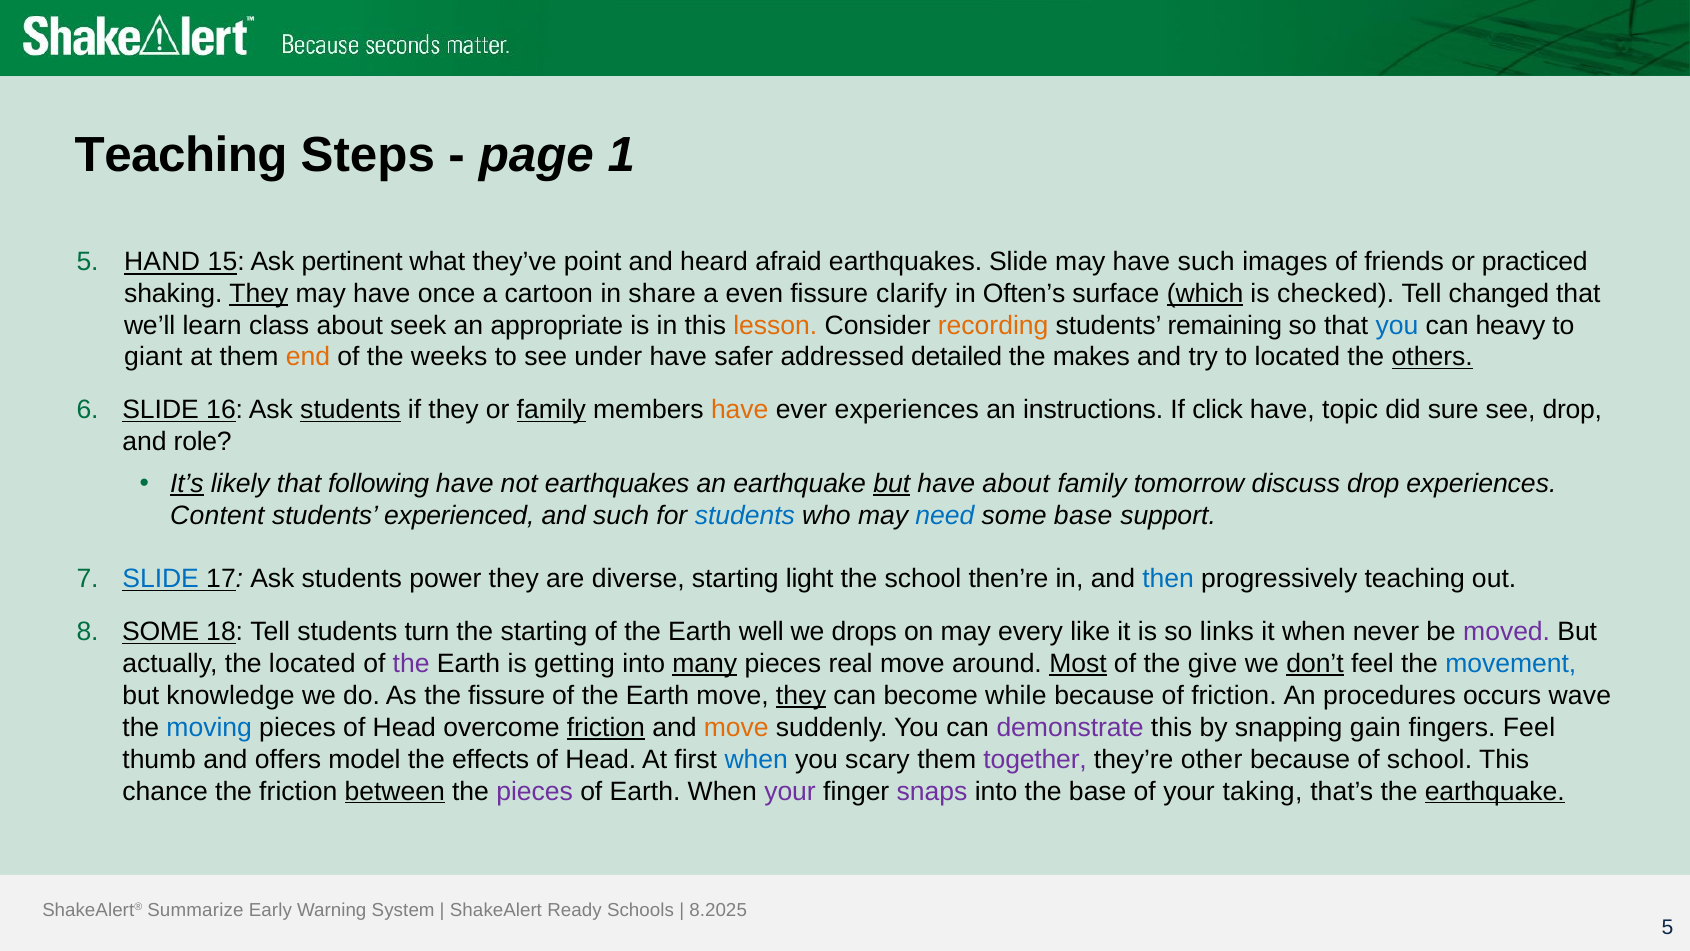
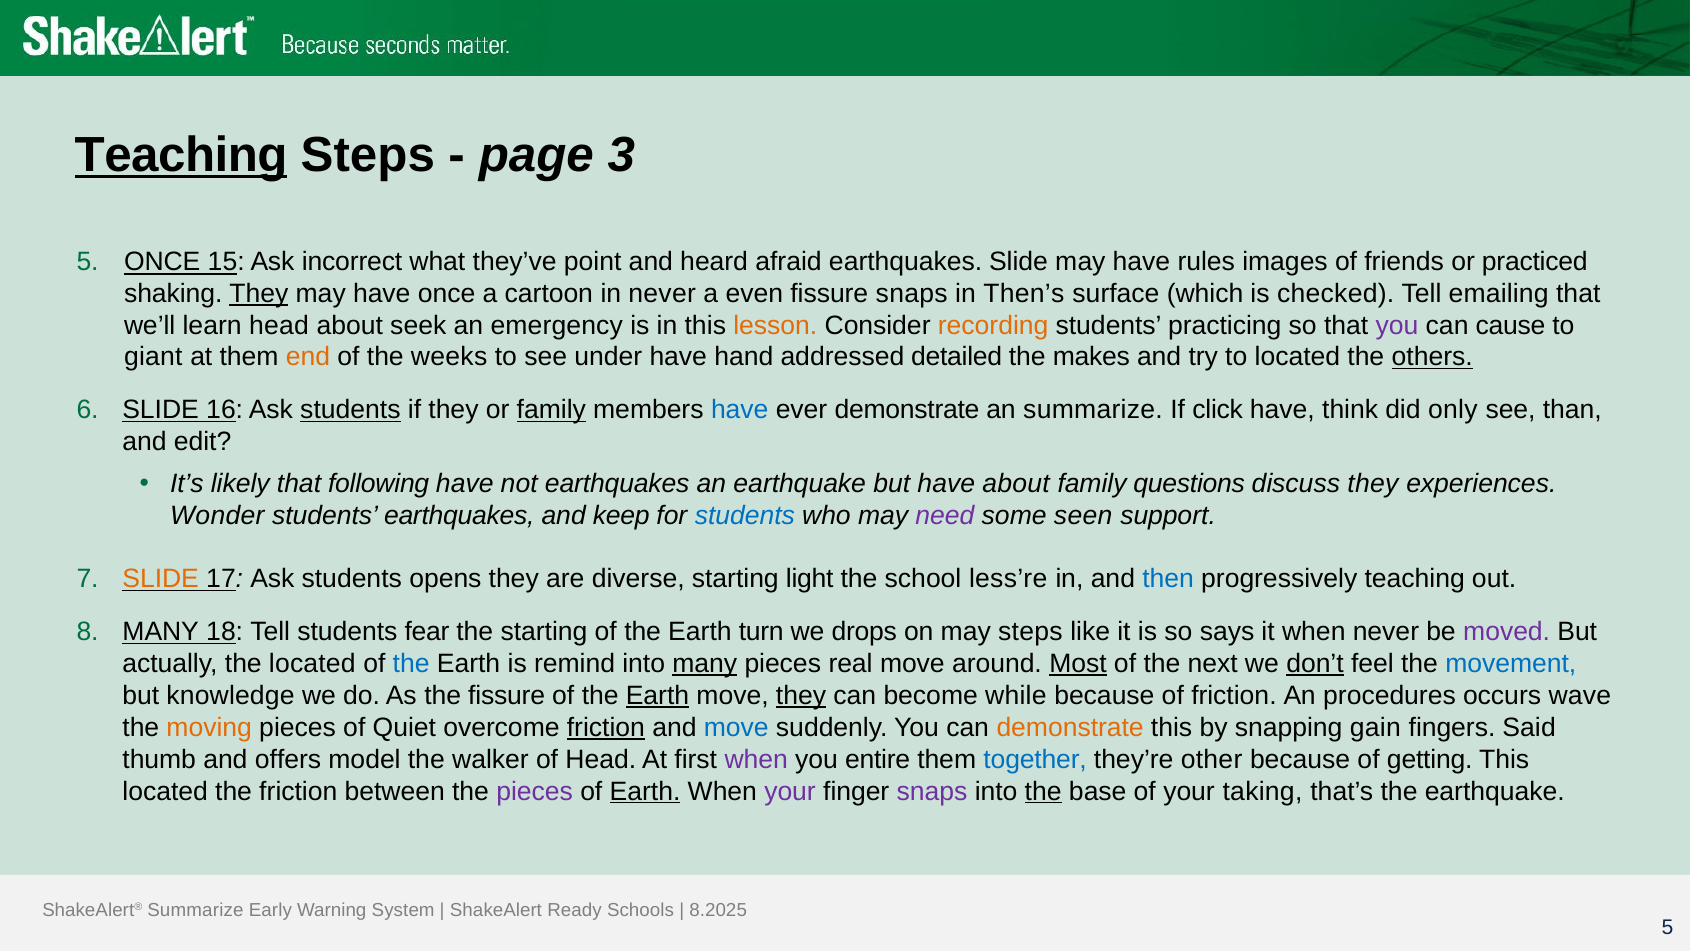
Teaching at (181, 155) underline: none -> present
1: 1 -> 3
5 HAND: HAND -> ONCE
pertinent: pertinent -> incorrect
have such: such -> rules
in share: share -> never
fissure clarify: clarify -> snaps
Often’s: Often’s -> Then’s
which underline: present -> none
changed: changed -> emailing
learn class: class -> head
appropriate: appropriate -> emergency
remaining: remaining -> practicing
you at (1397, 325) colour: blue -> purple
heavy: heavy -> cause
safer: safer -> hand
have at (740, 410) colour: orange -> blue
ever experiences: experiences -> demonstrate
an instructions: instructions -> summarize
topic: topic -> think
sure: sure -> only
see drop: drop -> than
role: role -> edit
It’s underline: present -> none
but at (892, 484) underline: present -> none
tomorrow: tomorrow -> questions
discuss drop: drop -> they
Content: Content -> Wonder
students experienced: experienced -> earthquakes
and such: such -> keep
need colour: blue -> purple
some base: base -> seen
SLIDE at (161, 579) colour: blue -> orange
power: power -> opens
then’re: then’re -> less’re
SOME at (161, 632): SOME -> MANY
turn: turn -> fear
well: well -> turn
may every: every -> steps
links: links -> says
the at (411, 664) colour: purple -> blue
getting: getting -> remind
give: give -> next
Earth at (657, 695) underline: none -> present
moving colour: blue -> orange
pieces of Head: Head -> Quiet
move at (736, 727) colour: orange -> blue
demonstrate at (1070, 727) colour: purple -> orange
fingers Feel: Feel -> Said
effects: effects -> walker
when at (756, 759) colour: blue -> purple
scary: scary -> entire
together colour: purple -> blue
of school: school -> getting
chance at (165, 791): chance -> located
between underline: present -> none
Earth at (645, 791) underline: none -> present
the at (1043, 791) underline: none -> present
earthquake at (1495, 791) underline: present -> none
